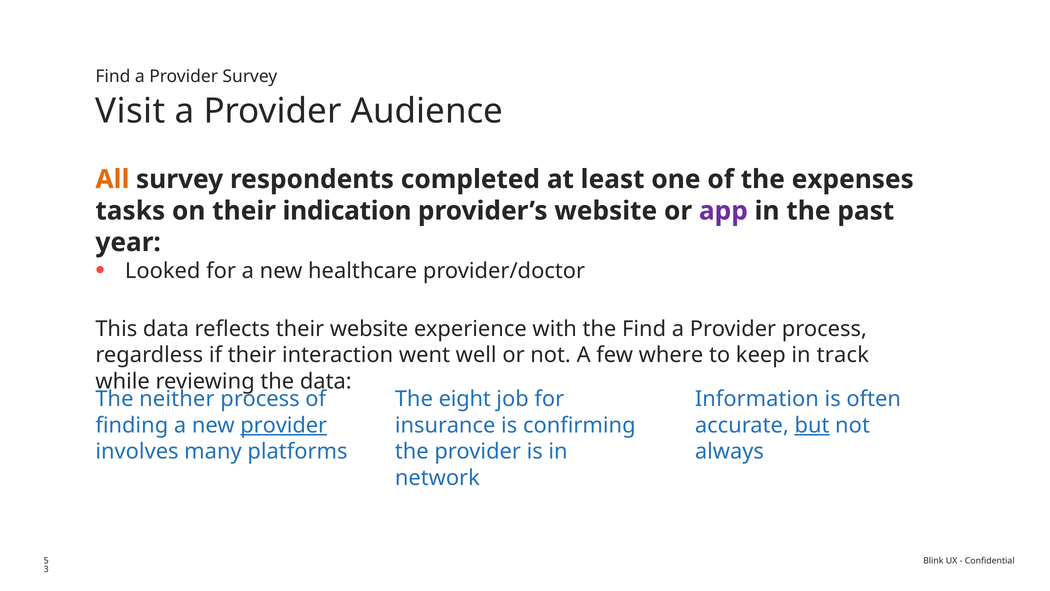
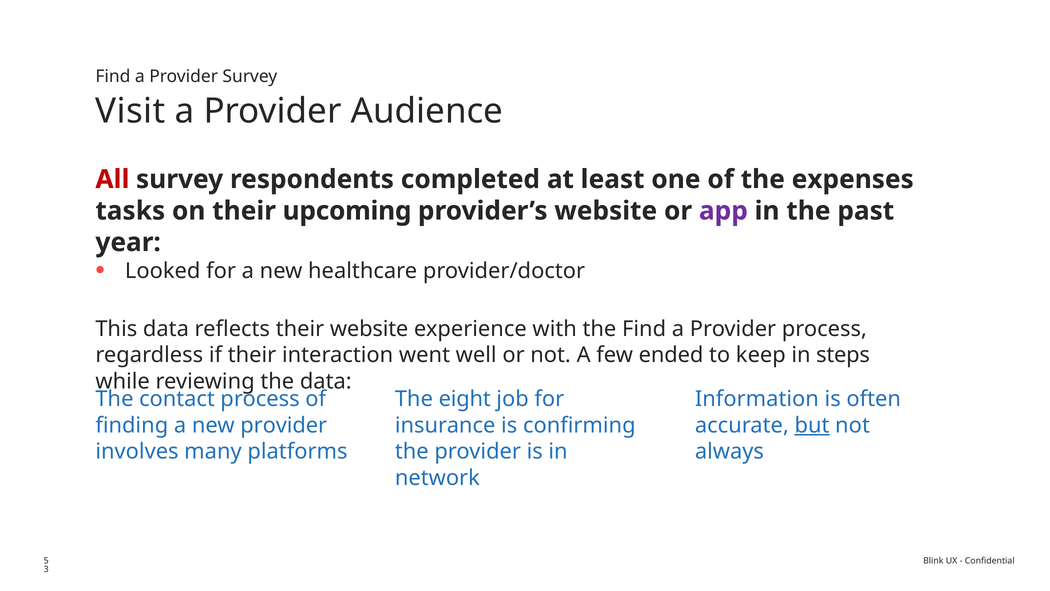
All colour: orange -> red
indication: indication -> upcoming
where: where -> ended
track: track -> steps
neither: neither -> contact
provider at (284, 425) underline: present -> none
